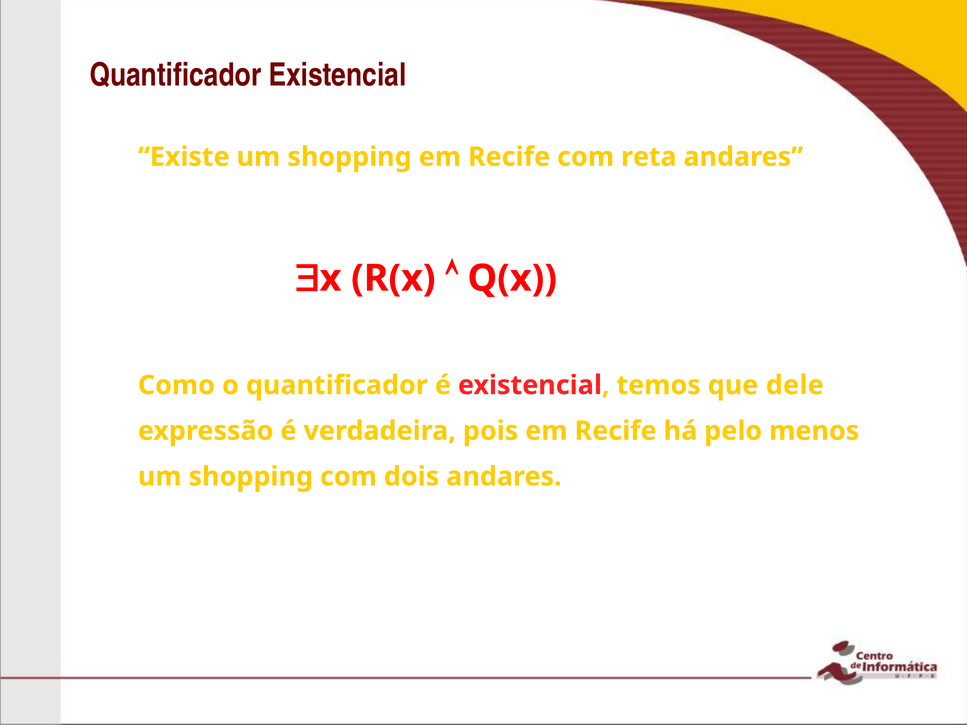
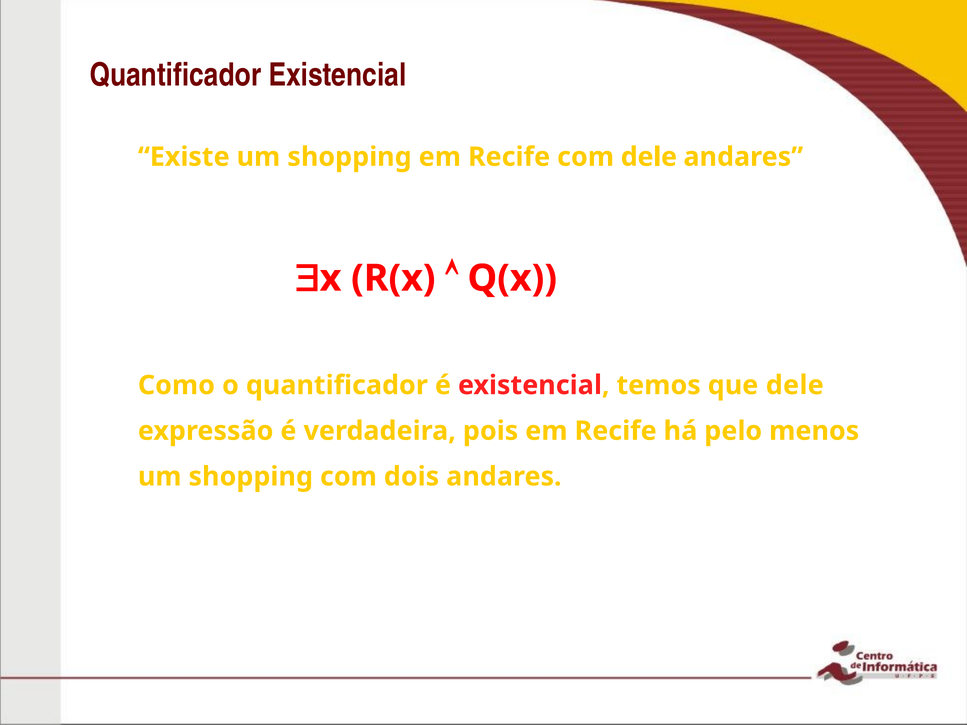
com reta: reta -> dele
